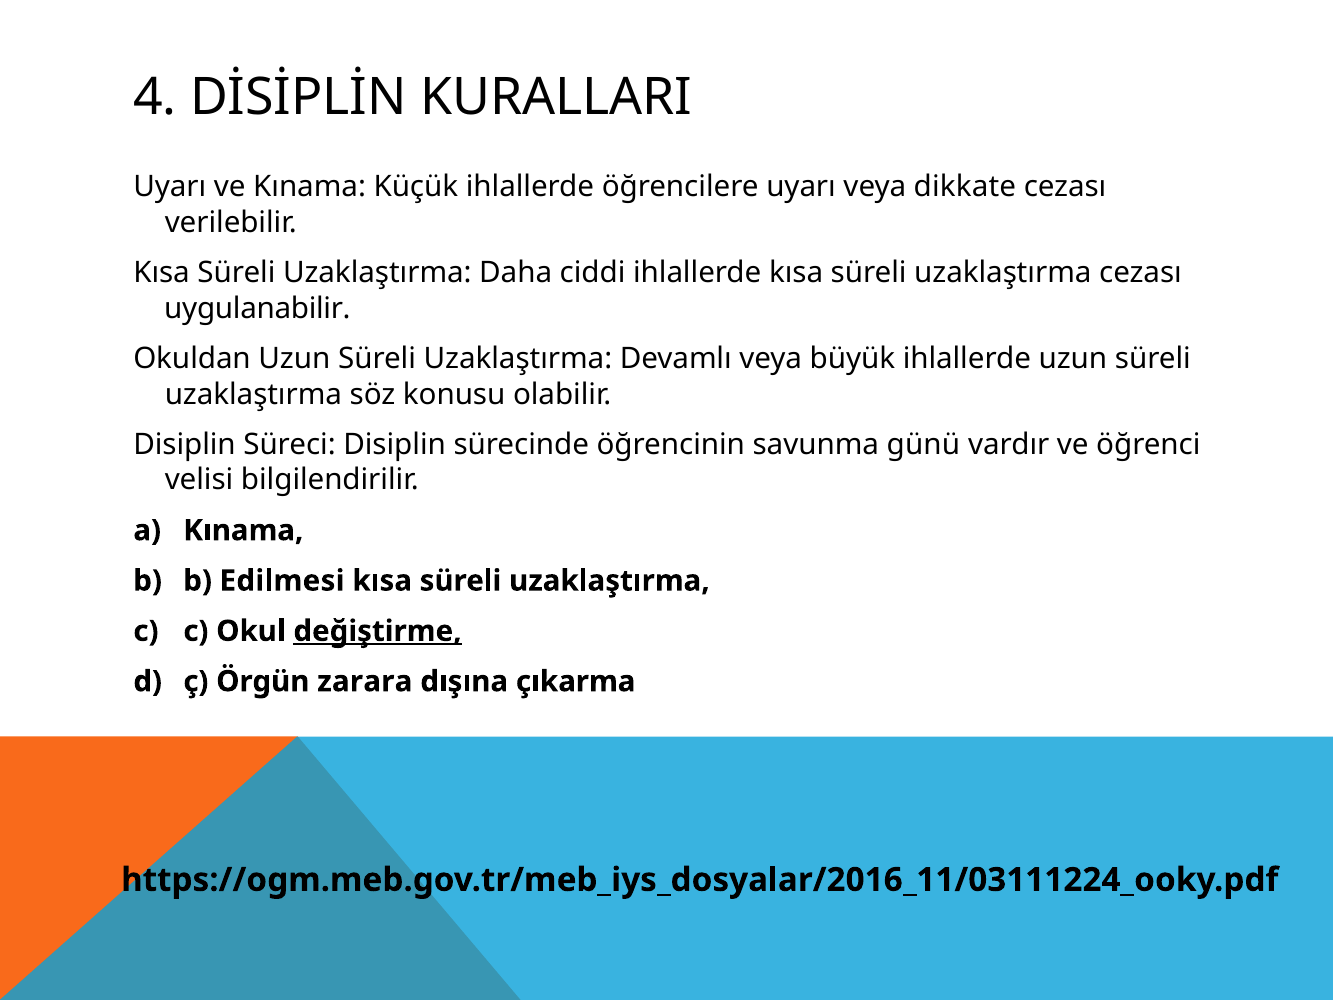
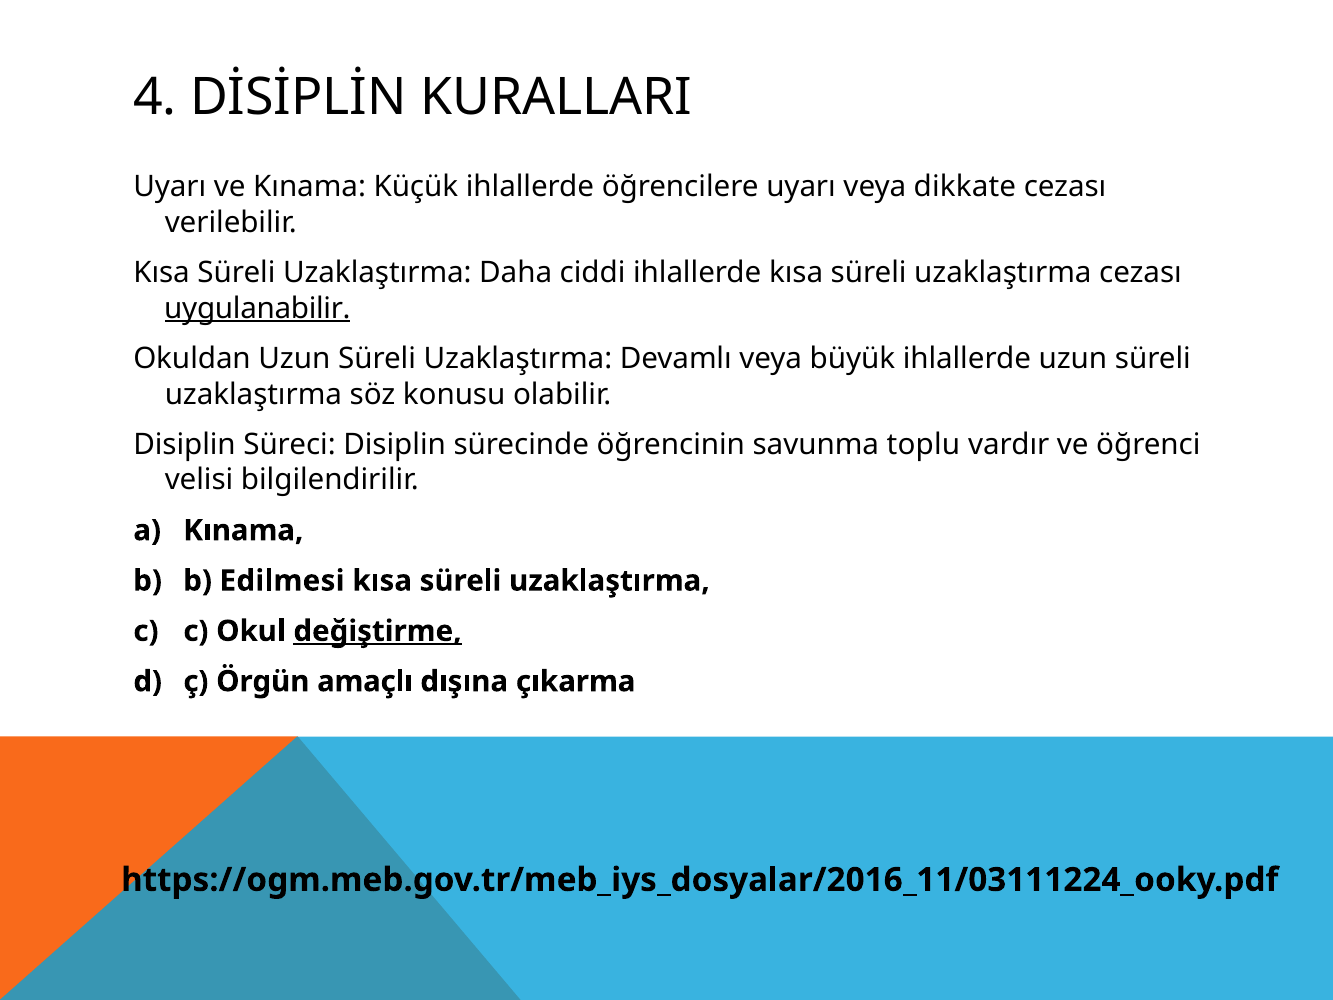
uygulanabilir underline: none -> present
günü: günü -> toplu
zarara: zarara -> amaçlı
